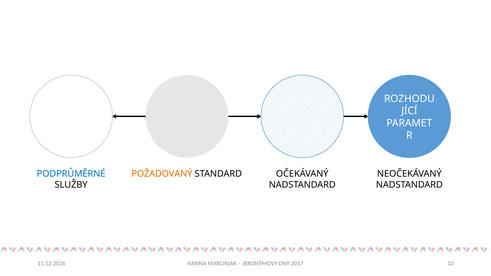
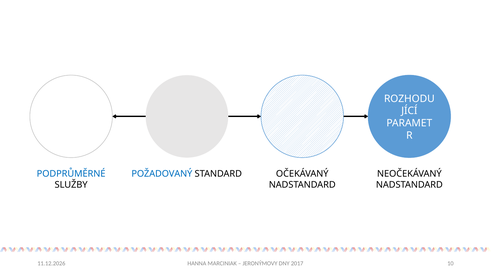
POŽADOVANÝ colour: orange -> blue
